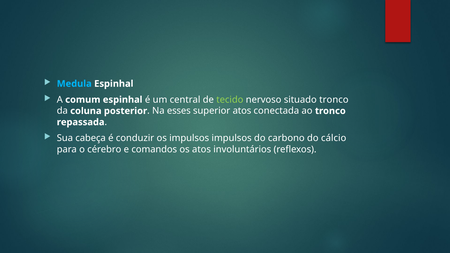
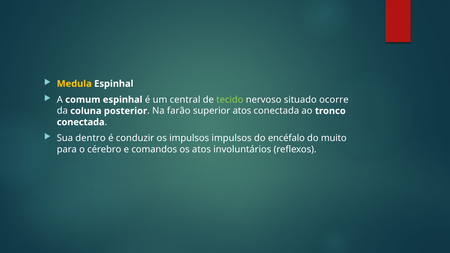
Medula colour: light blue -> yellow
situado tronco: tronco -> ocorre
esses: esses -> farão
repassada at (81, 122): repassada -> conectada
cabeça: cabeça -> dentro
carbono: carbono -> encéfalo
cálcio: cálcio -> muito
